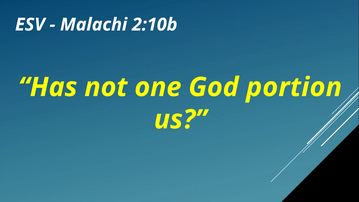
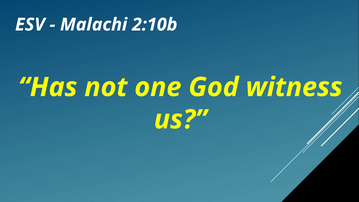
portion: portion -> witness
